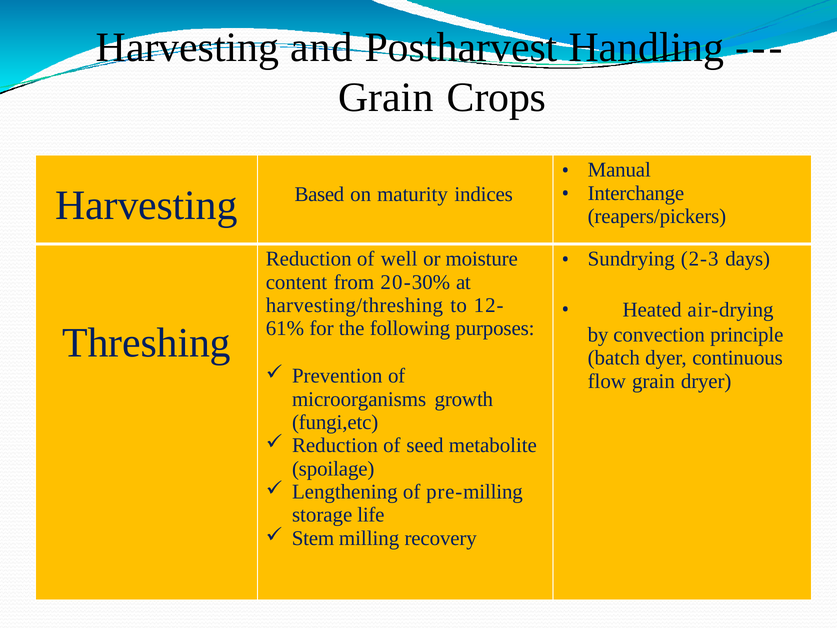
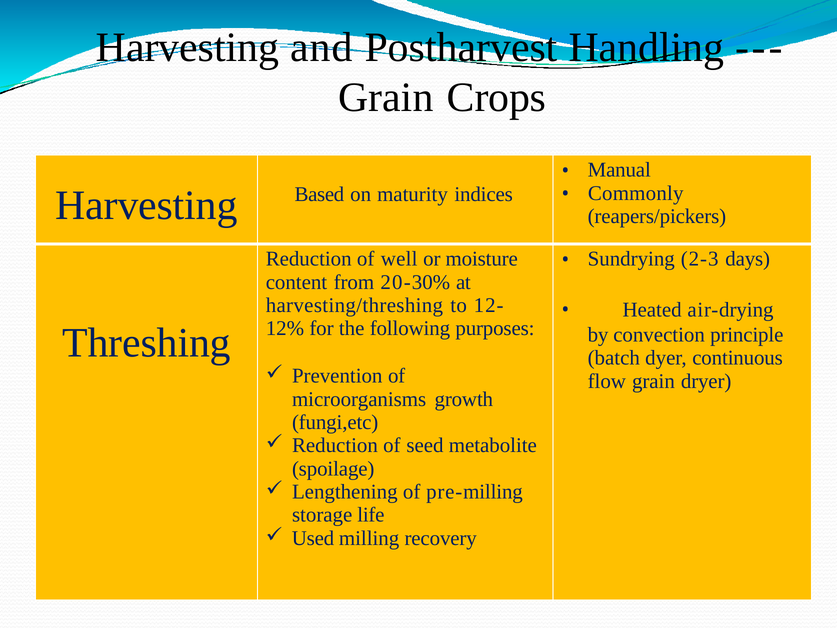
Interchange: Interchange -> Commonly
61%: 61% -> 12%
Stem: Stem -> Used
